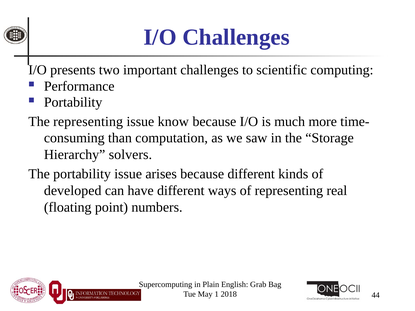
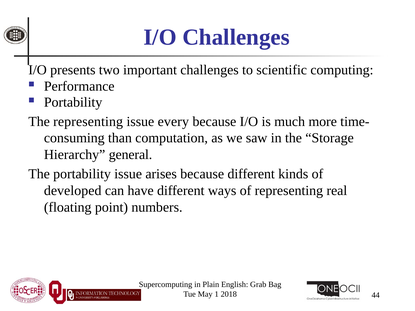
know: know -> every
solvers: solvers -> general
